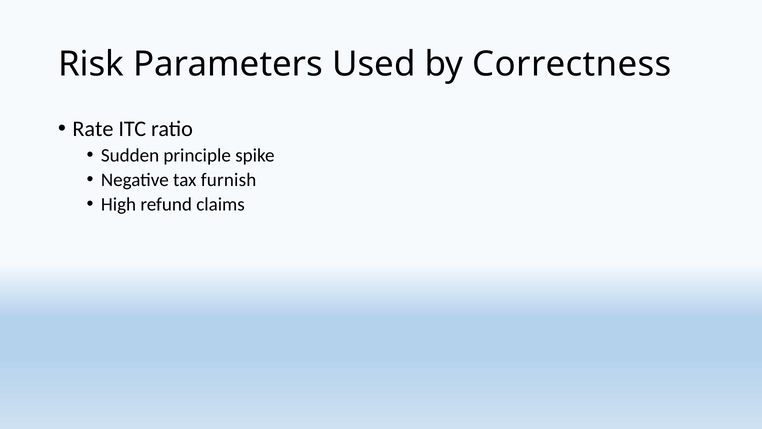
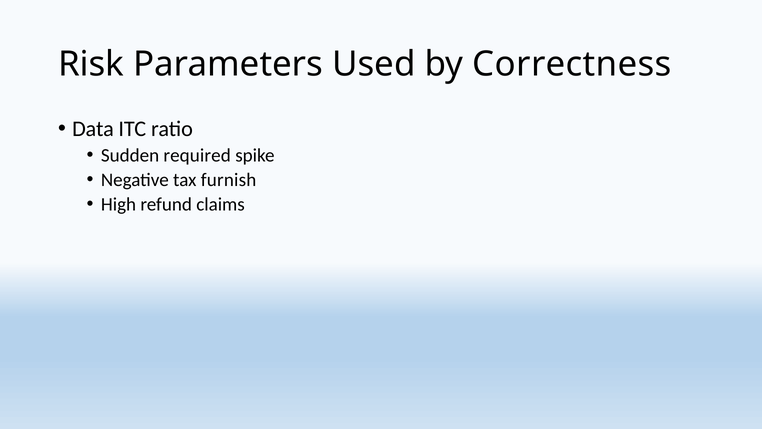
Rate: Rate -> Data
principle: principle -> required
